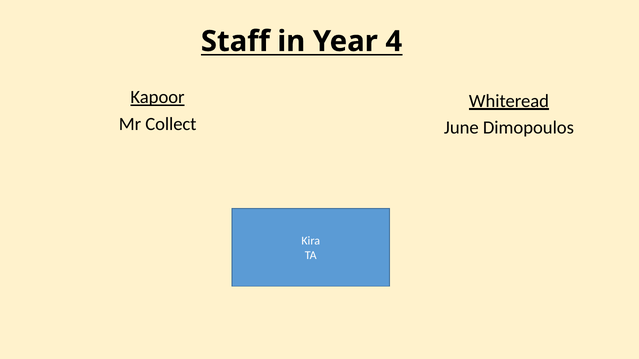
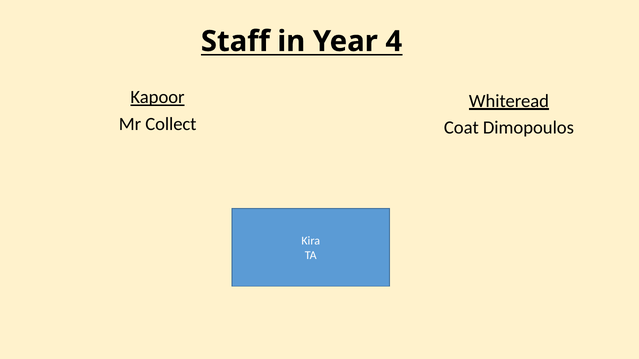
June: June -> Coat
